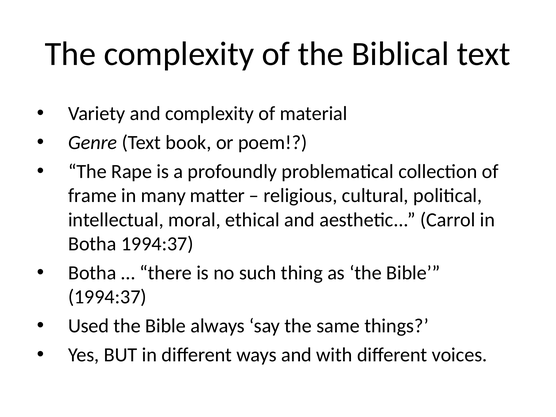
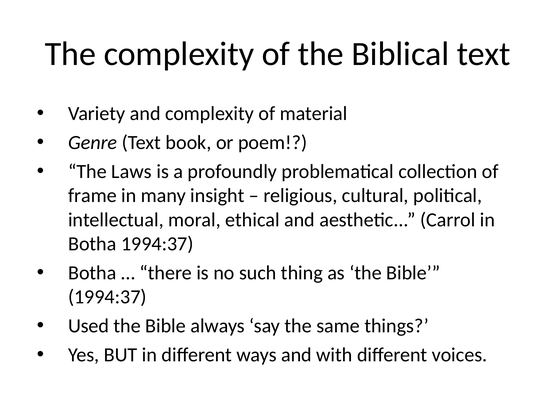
Rape: Rape -> Laws
matter: matter -> insight
